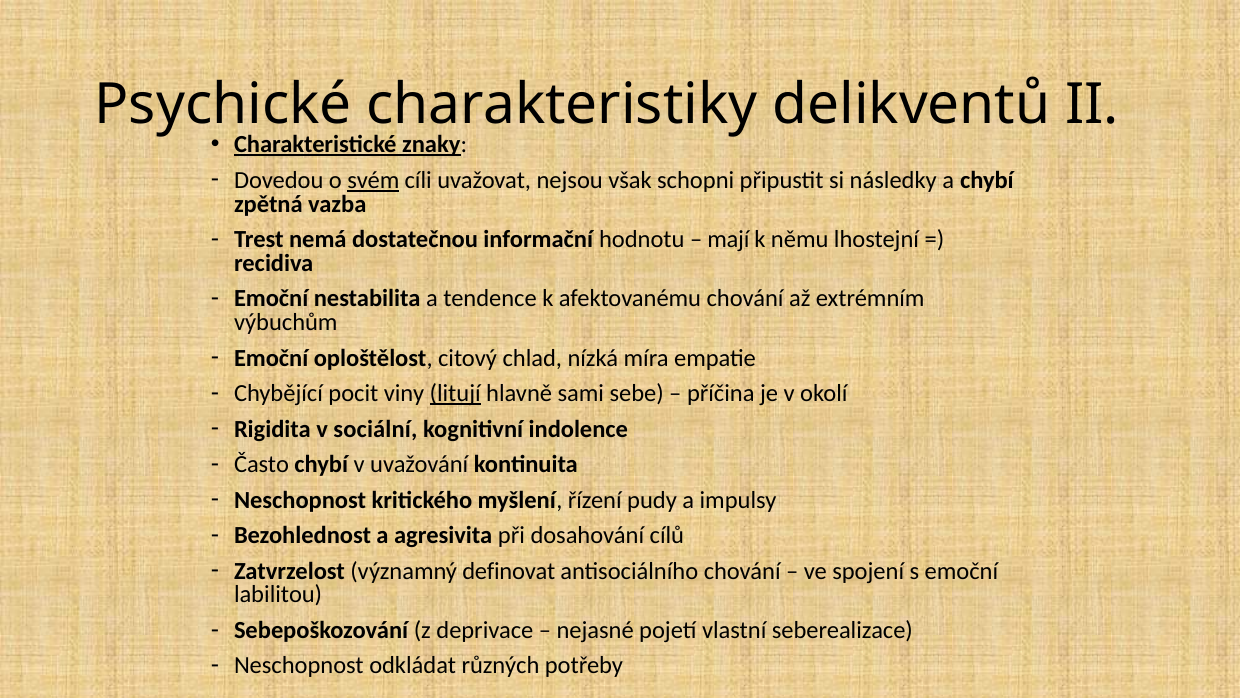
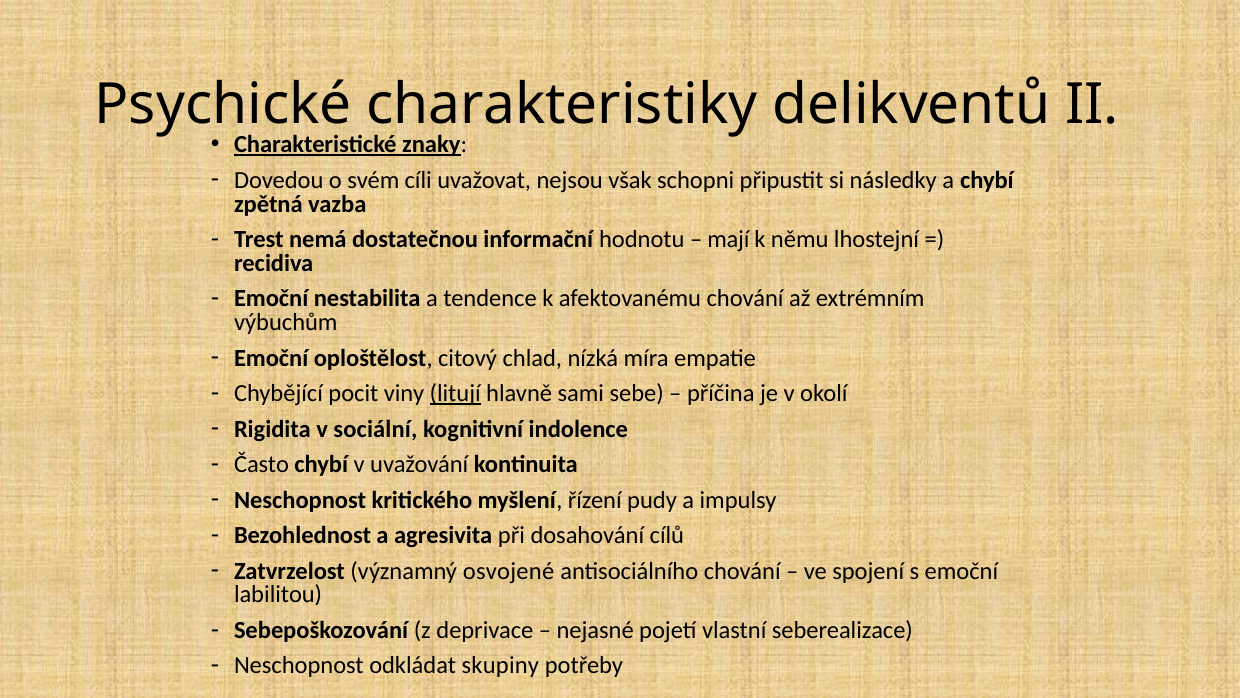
svém underline: present -> none
definovat: definovat -> osvojené
různých: různých -> skupiny
